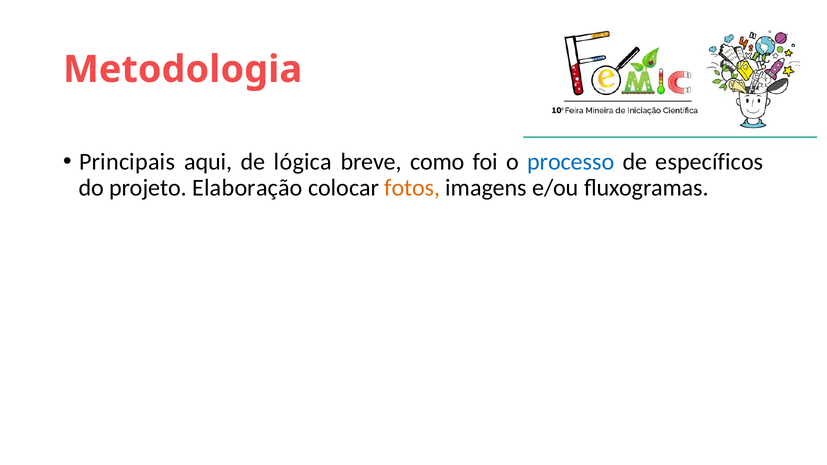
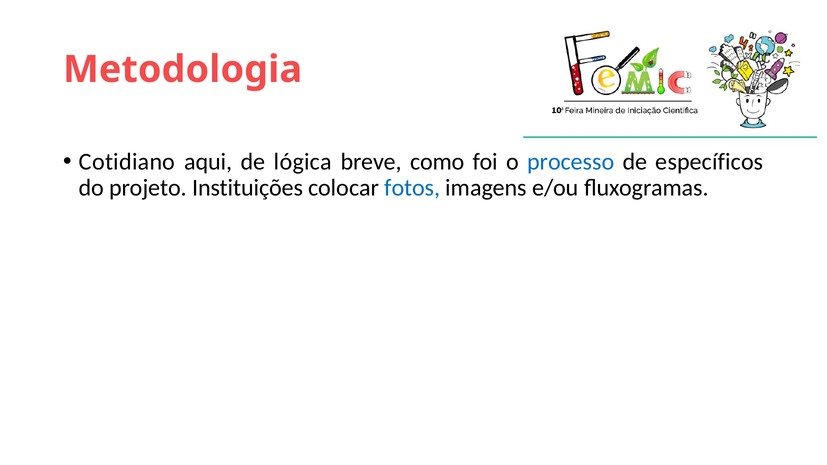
Principais: Principais -> Cotidiano
Elaboração: Elaboração -> Instituições
fotos colour: orange -> blue
